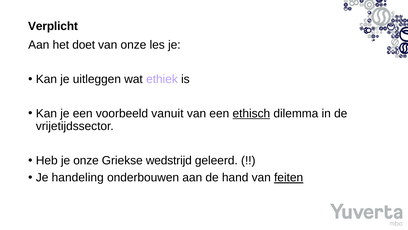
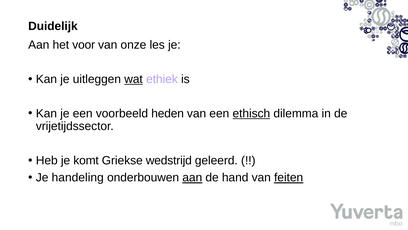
Verplicht: Verplicht -> Duidelijk
doet: doet -> voor
wat underline: none -> present
vanuit: vanuit -> heden
je onze: onze -> komt
aan at (192, 177) underline: none -> present
